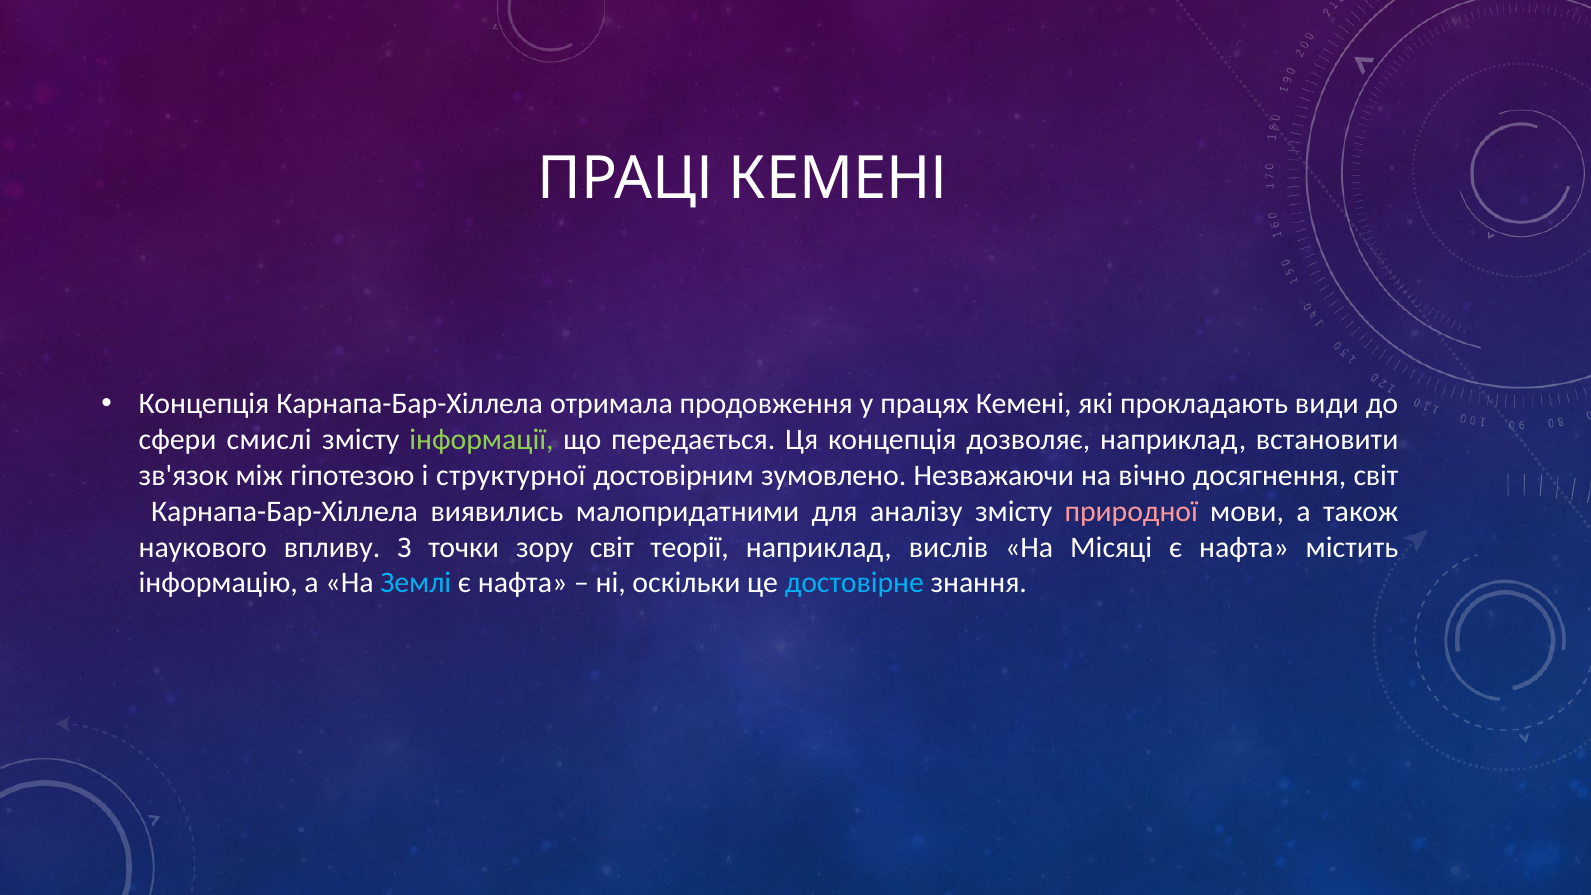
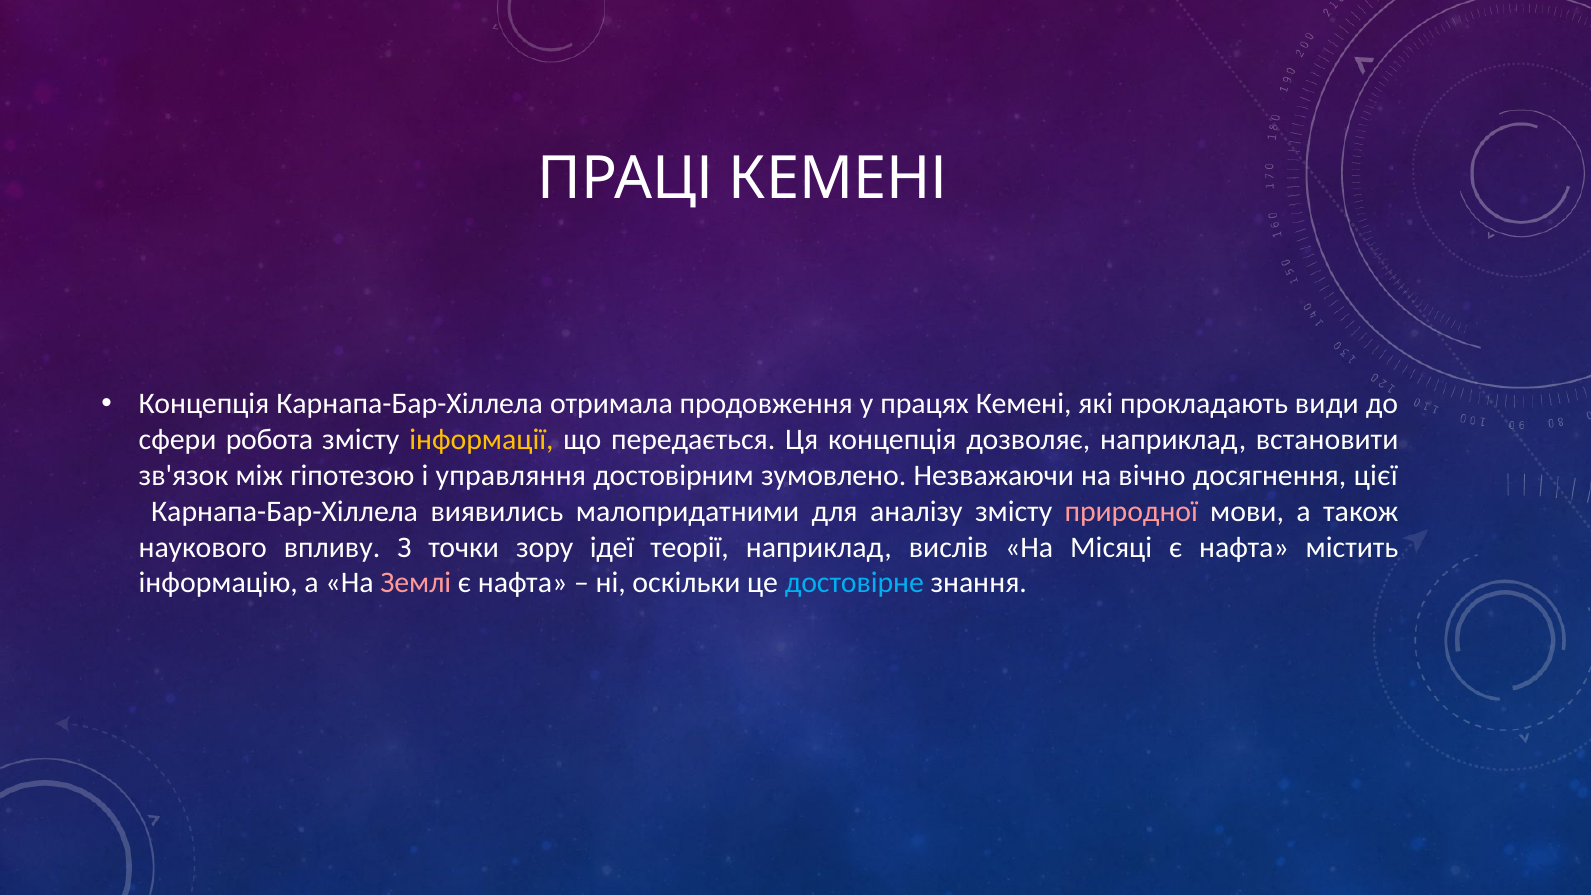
смислі: смислі -> робота
інформації colour: light green -> yellow
структурної: структурної -> управляння
досягнення світ: світ -> цієї
зору світ: світ -> ідеї
Землі colour: light blue -> pink
